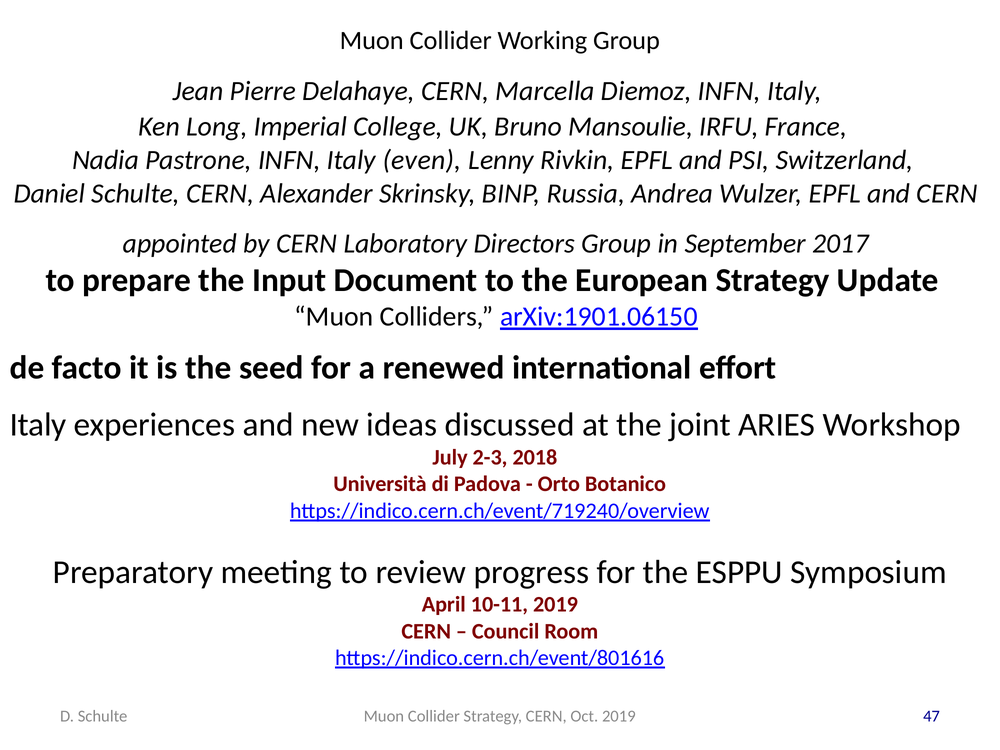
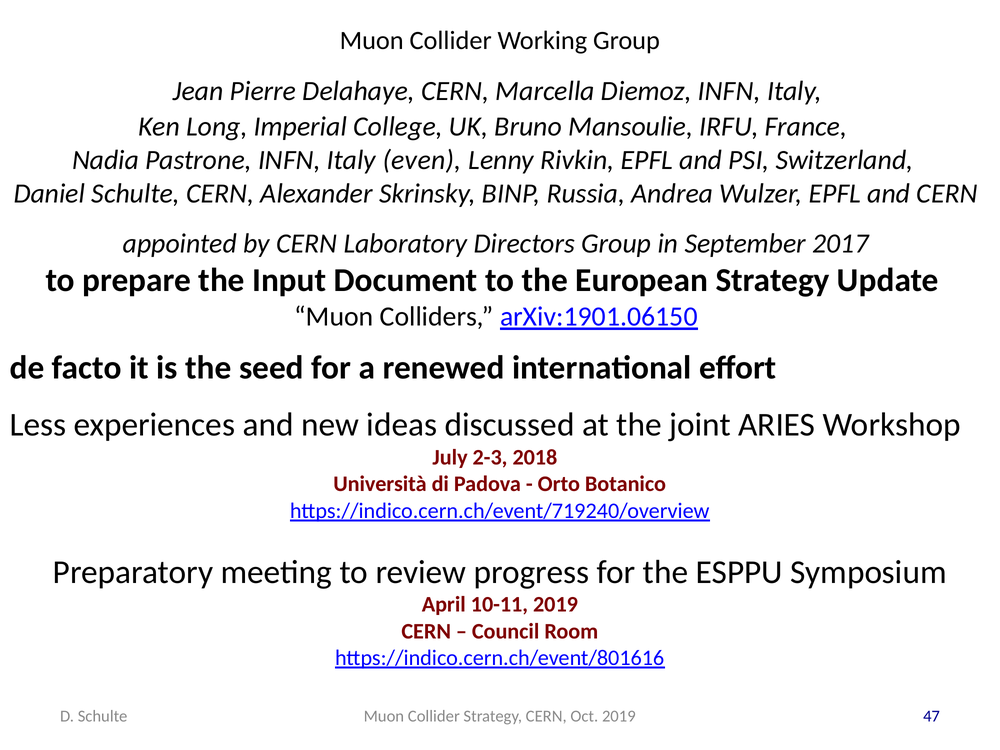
Italy at (38, 425): Italy -> Less
